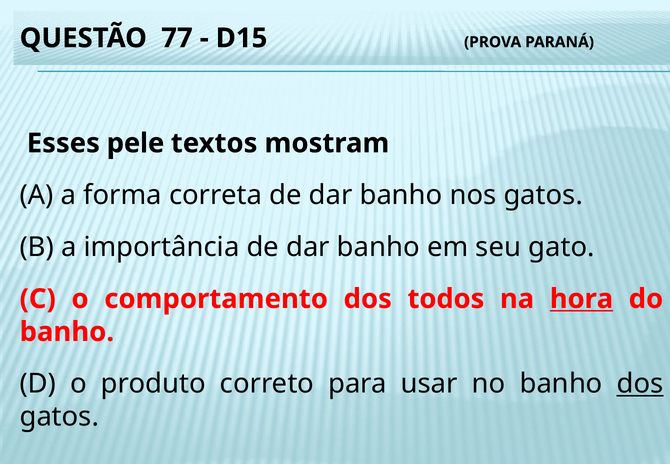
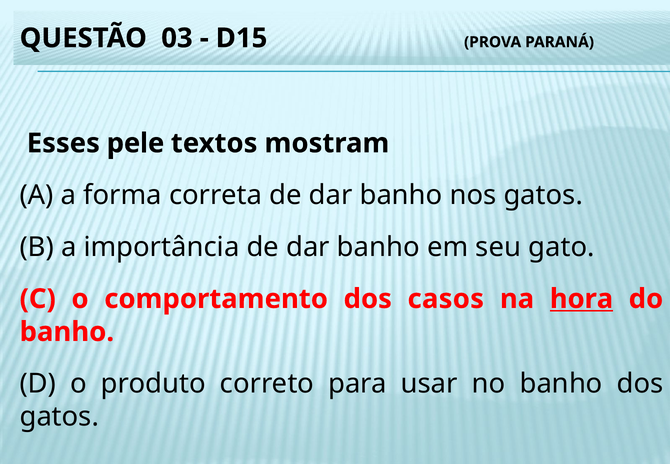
77: 77 -> 03
todos: todos -> casos
dos at (640, 384) underline: present -> none
